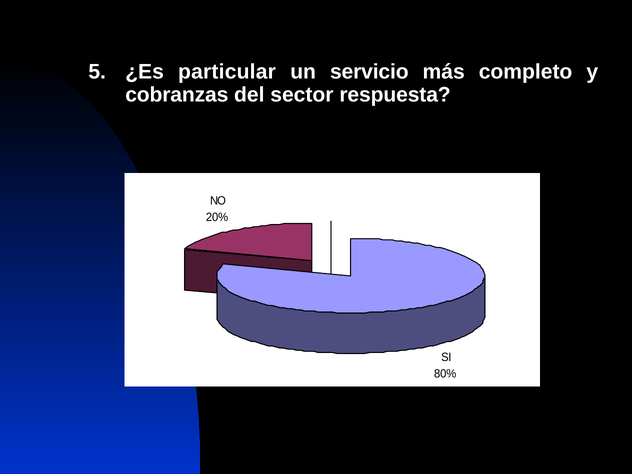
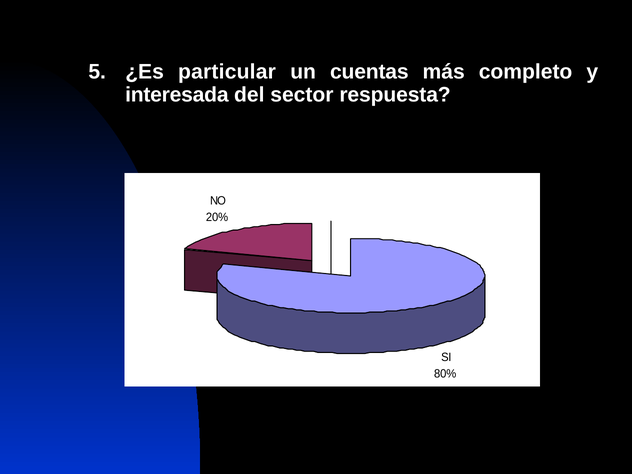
servicio: servicio -> cuentas
cobranzas: cobranzas -> interesada
